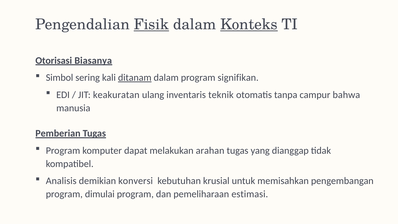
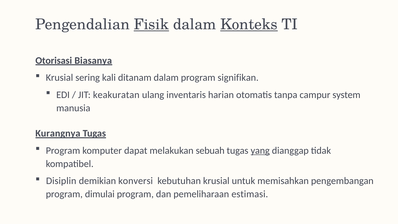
Simbol at (60, 78): Simbol -> Krusial
ditanam underline: present -> none
teknik: teknik -> harian
bahwa: bahwa -> system
Pemberian: Pemberian -> Kurangnya
arahan: arahan -> sebuah
yang underline: none -> present
Analisis: Analisis -> Disiplin
